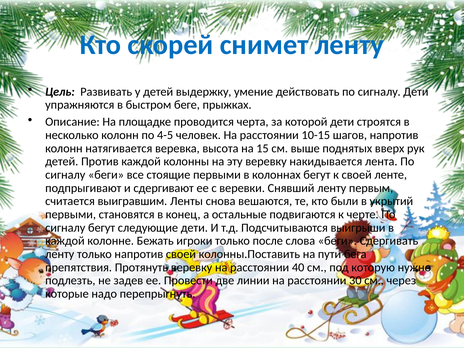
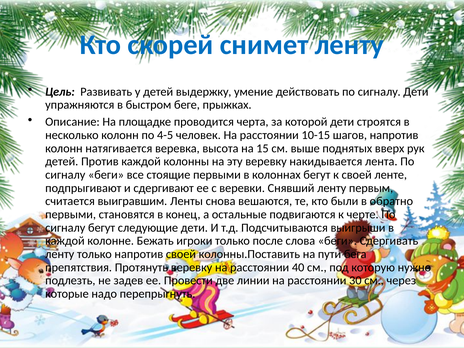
укрытий: укрытий -> обратно
